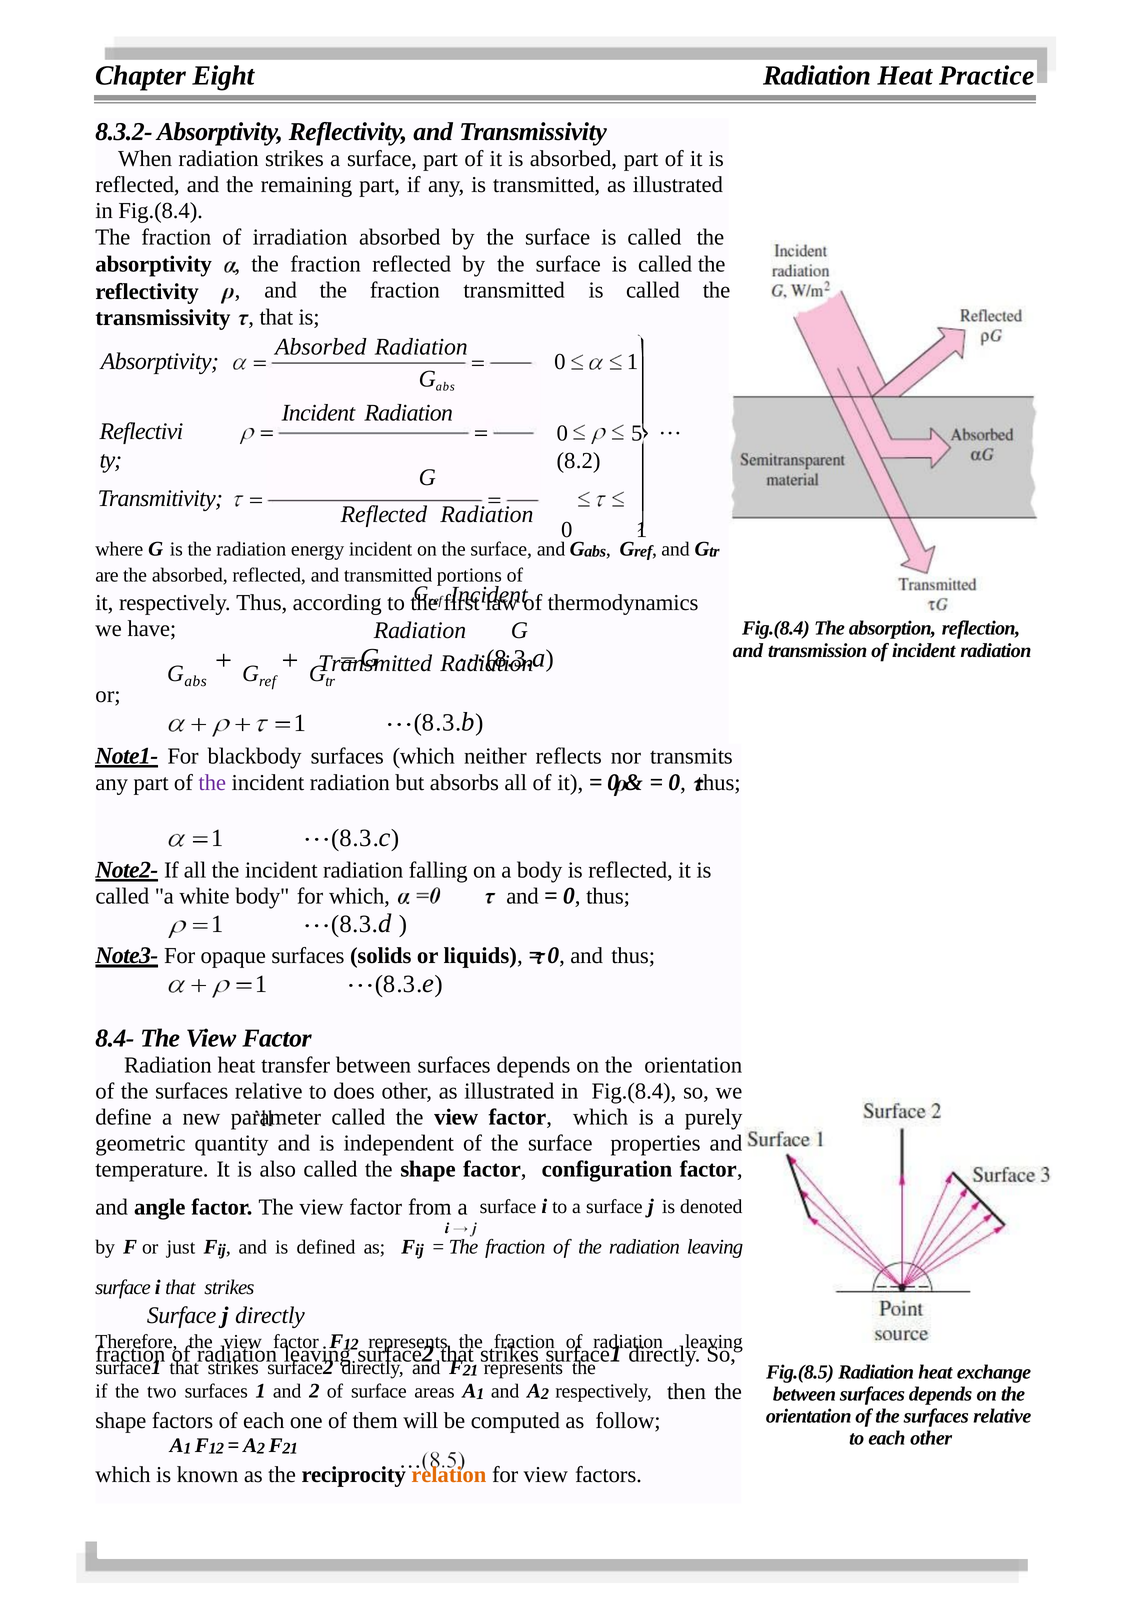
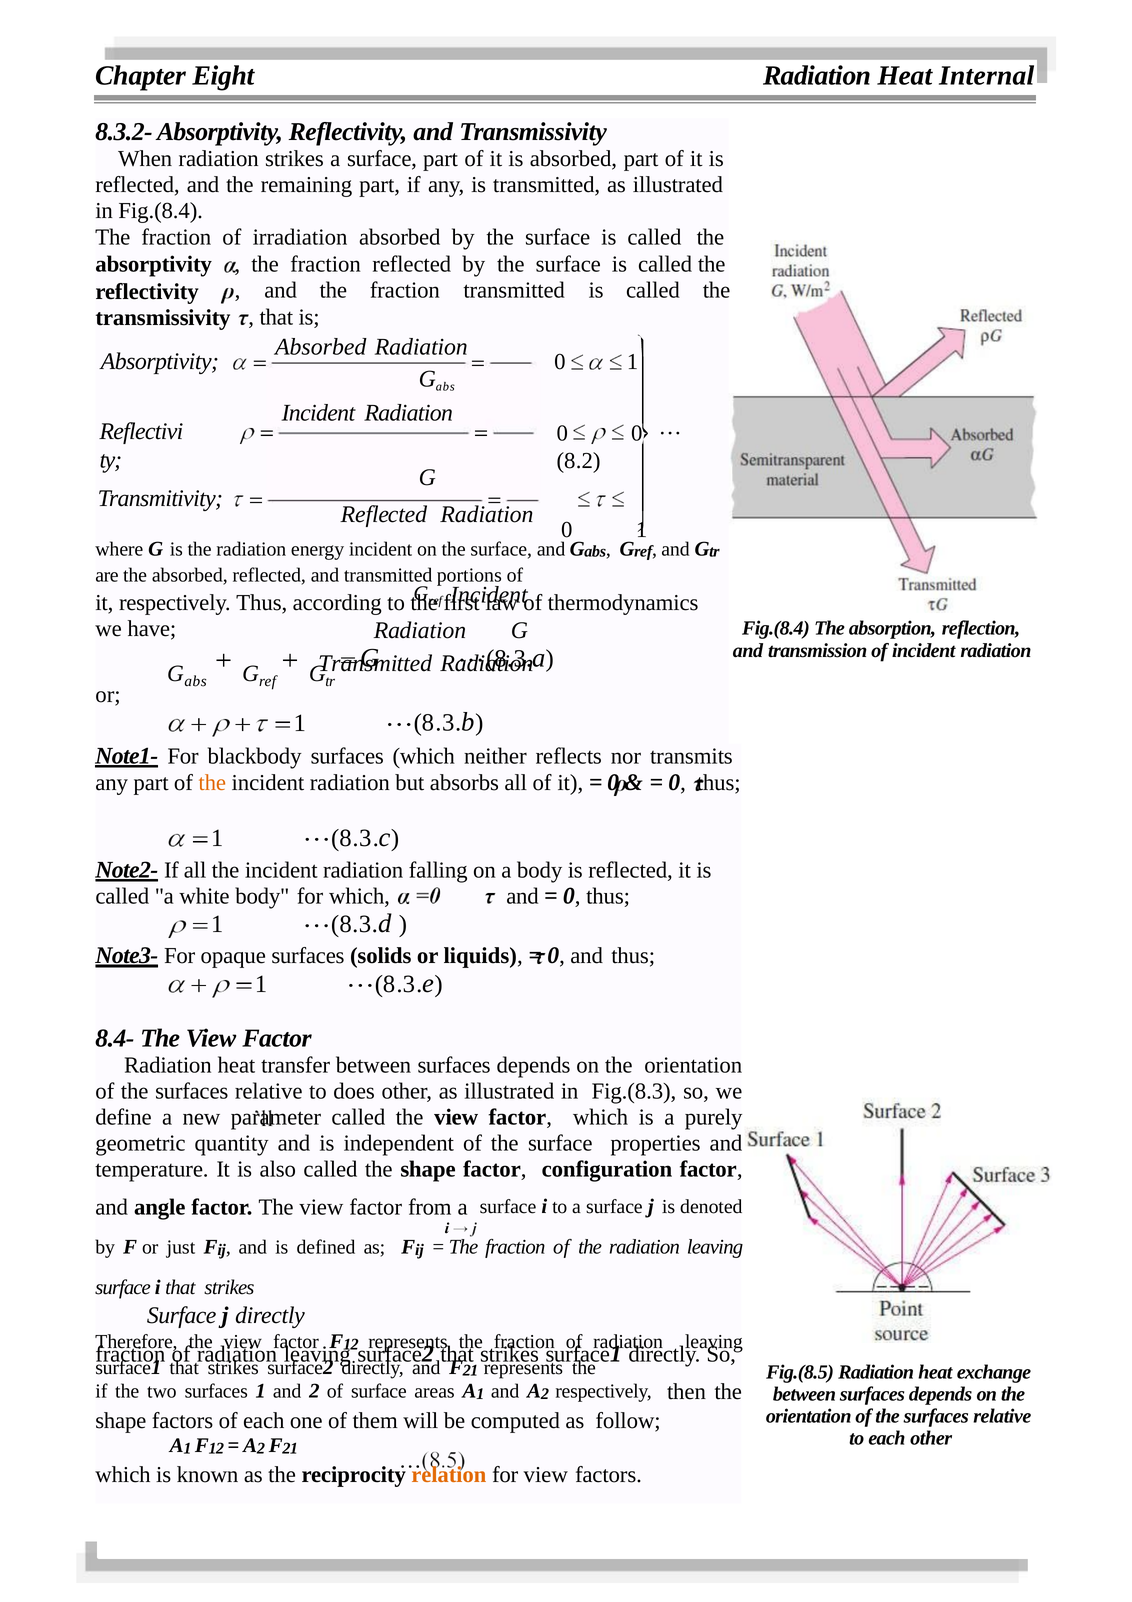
Practice: Practice -> Internal
0 5: 5 -> 0
the at (212, 783) colour: purple -> orange
Fig.(8.4 at (634, 1091): Fig.(8.4 -> Fig.(8.3
